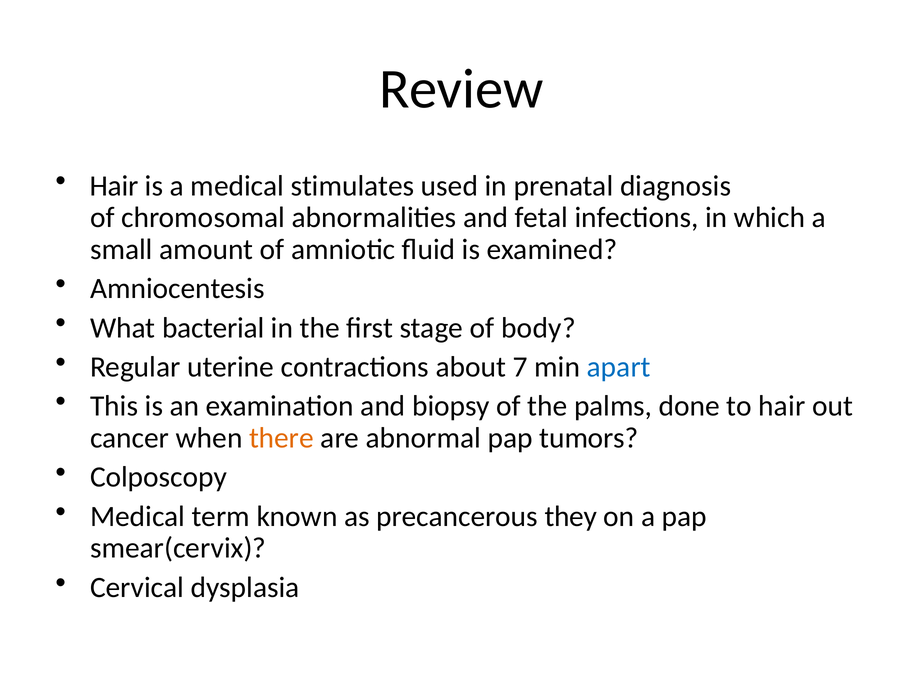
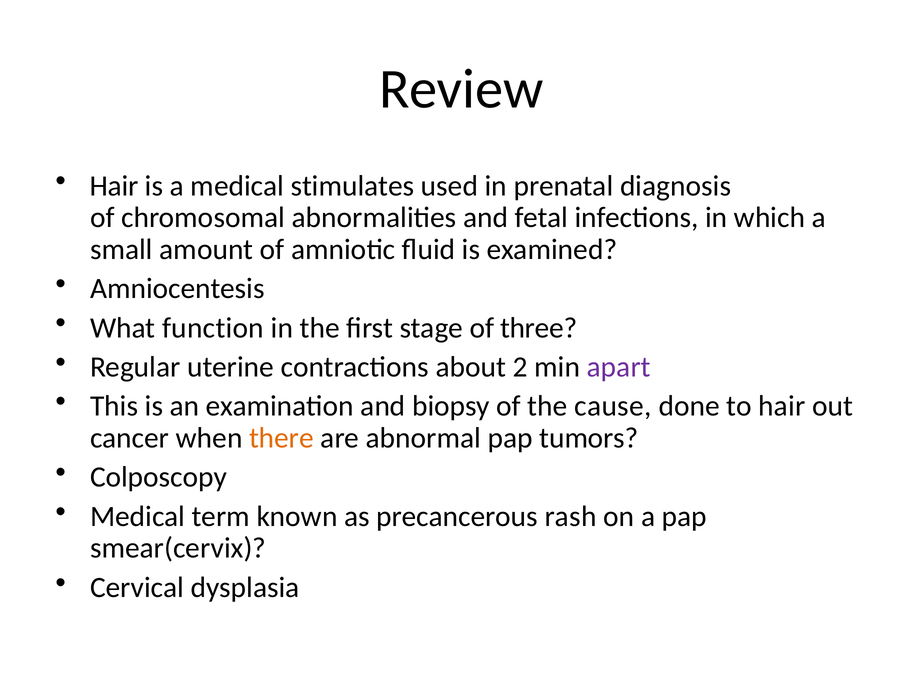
bacterial: bacterial -> function
body: body -> three
7: 7 -> 2
apart colour: blue -> purple
palms: palms -> cause
they: they -> rash
